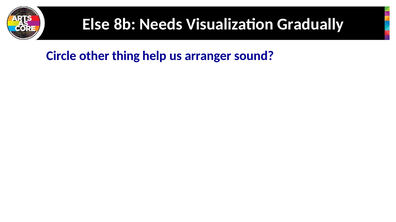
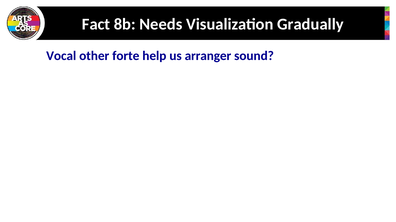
Else: Else -> Fact
Circle: Circle -> Vocal
thing: thing -> forte
